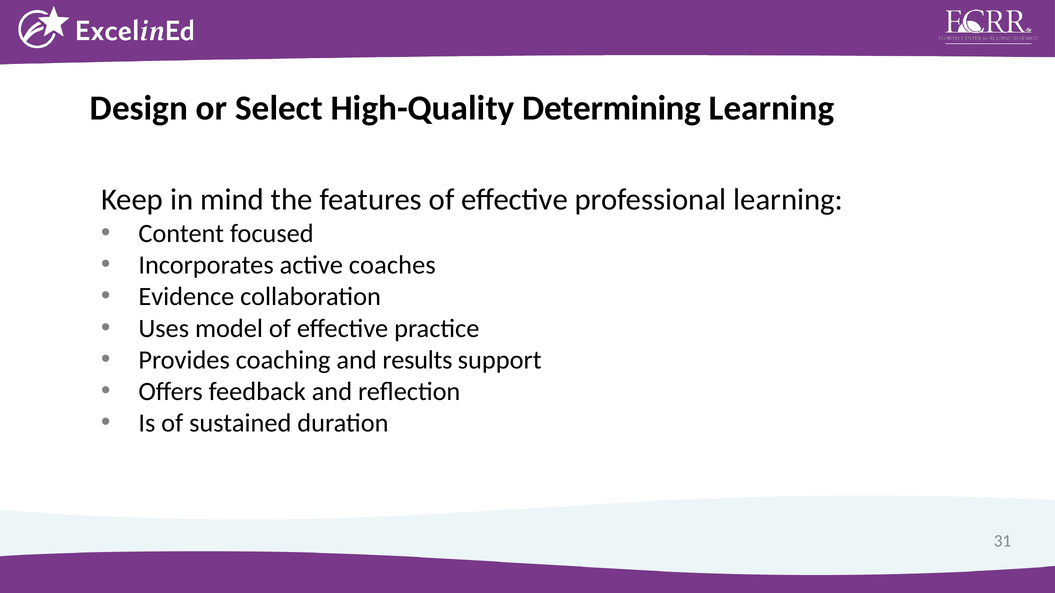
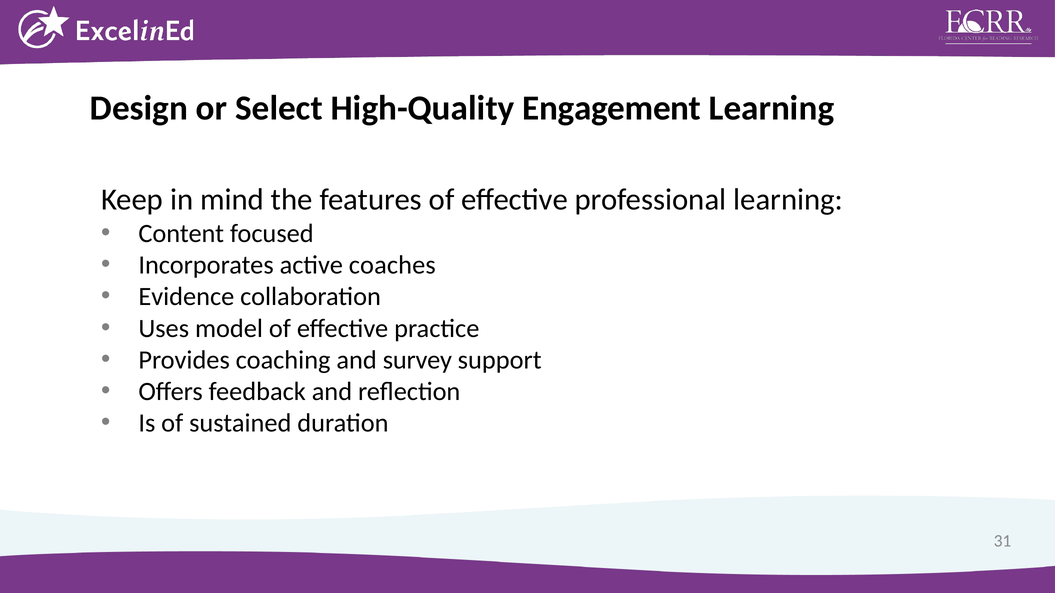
Determining: Determining -> Engagement
results: results -> survey
